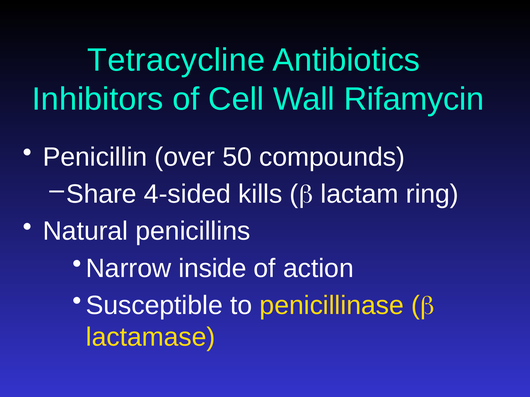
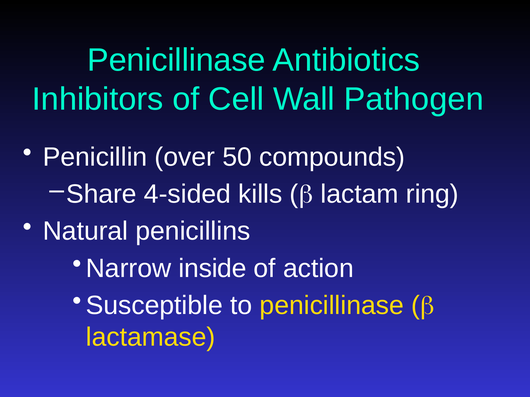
Tetracycline at (176, 60): Tetracycline -> Penicillinase
Rifamycin: Rifamycin -> Pathogen
